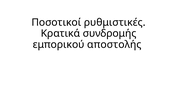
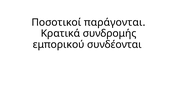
ρυθμιστικές: ρυθμιστικές -> παράγονται
αποστολής: αποστολής -> συνδέονται
